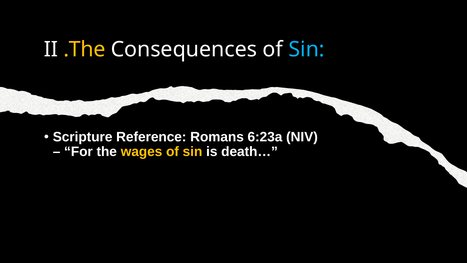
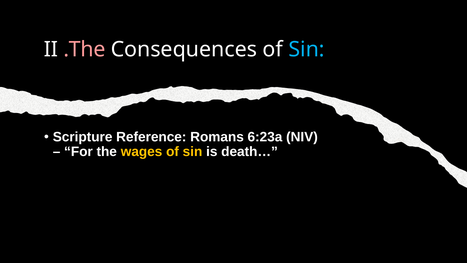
.The colour: yellow -> pink
